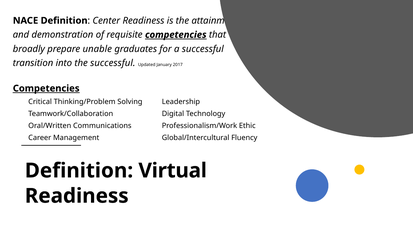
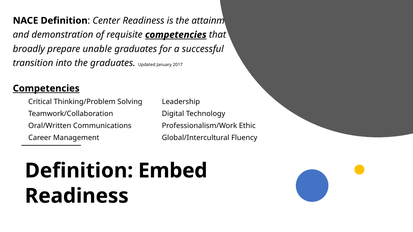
the successful: successful -> graduates
Virtual: Virtual -> Embed
